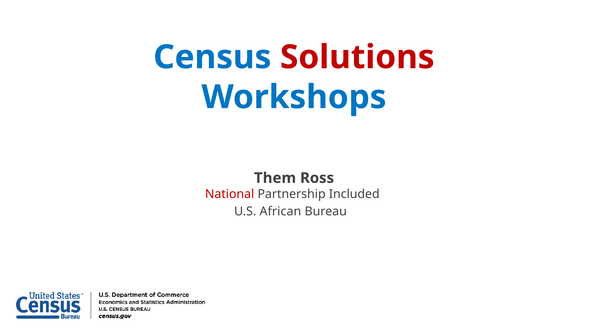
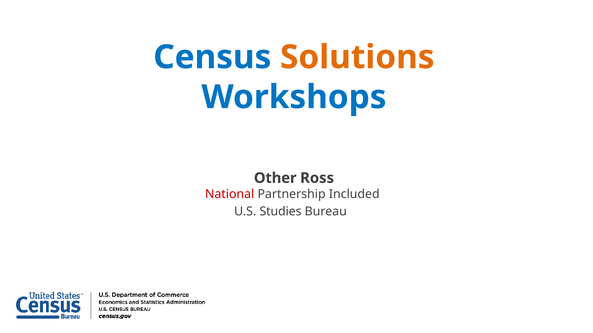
Solutions colour: red -> orange
Them: Them -> Other
African: African -> Studies
